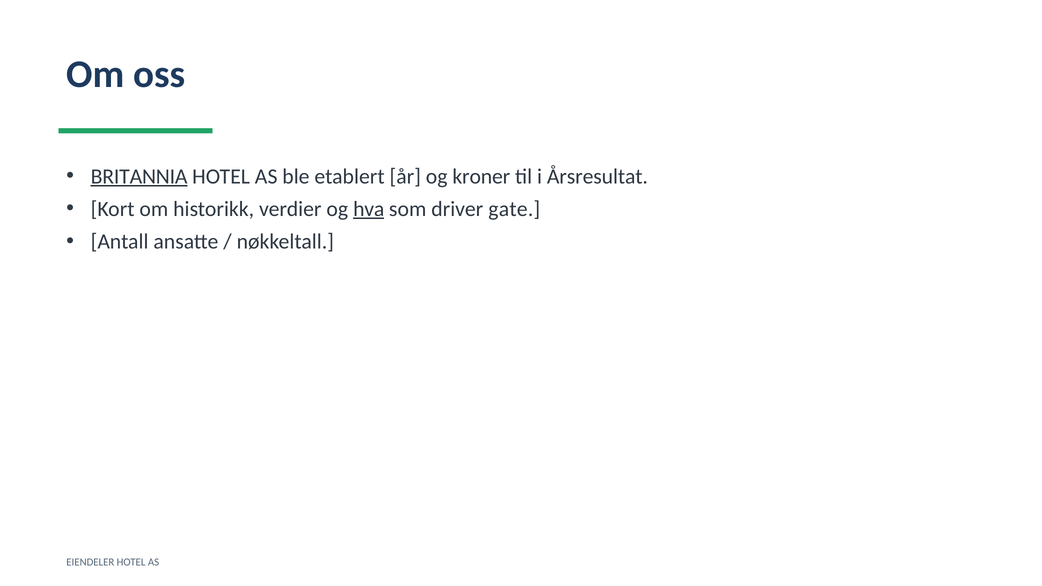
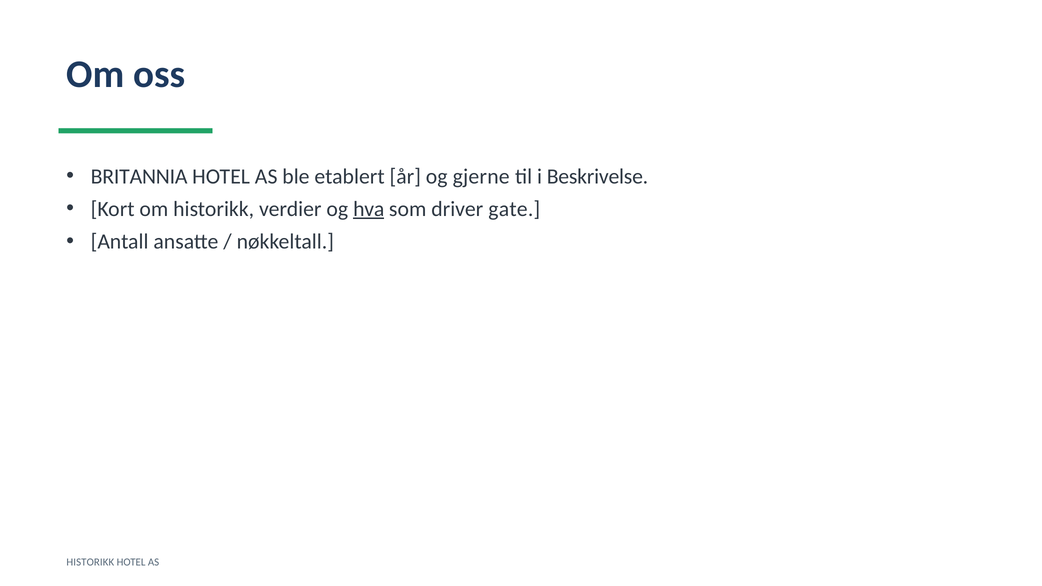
BRITANNIA underline: present -> none
kroner: kroner -> gjerne
Årsresultat: Årsresultat -> Beskrivelse
EIENDELER at (90, 562): EIENDELER -> HISTORIKK
